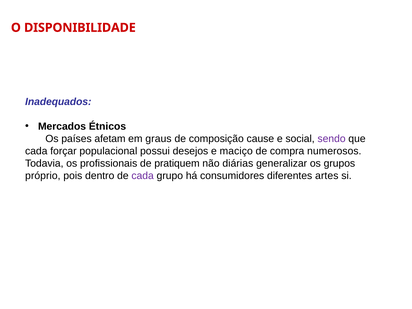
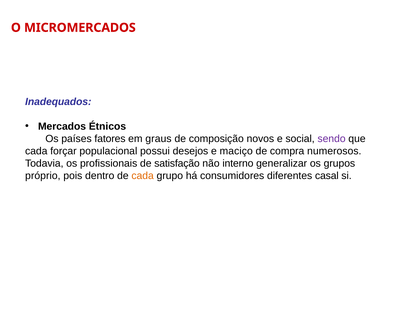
DISPONIBILIDADE: DISPONIBILIDADE -> MICROMERCADOS
afetam: afetam -> fatores
cause: cause -> novos
pratiquem: pratiquem -> satisfação
diárias: diárias -> interno
cada at (143, 176) colour: purple -> orange
artes: artes -> casal
